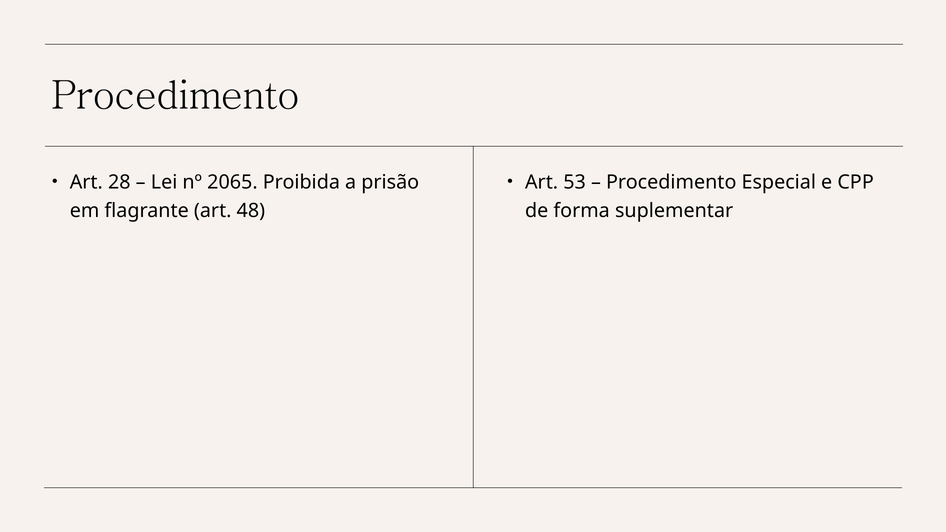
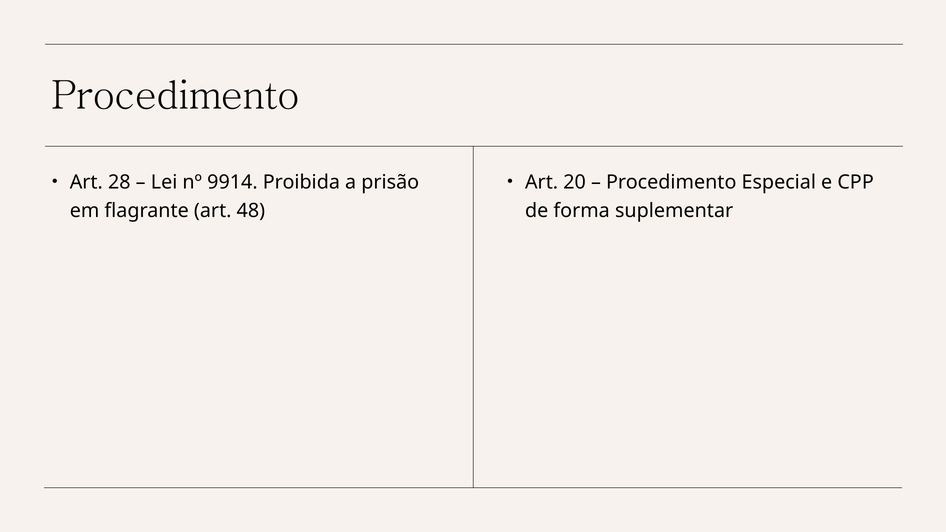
2065: 2065 -> 9914
53: 53 -> 20
